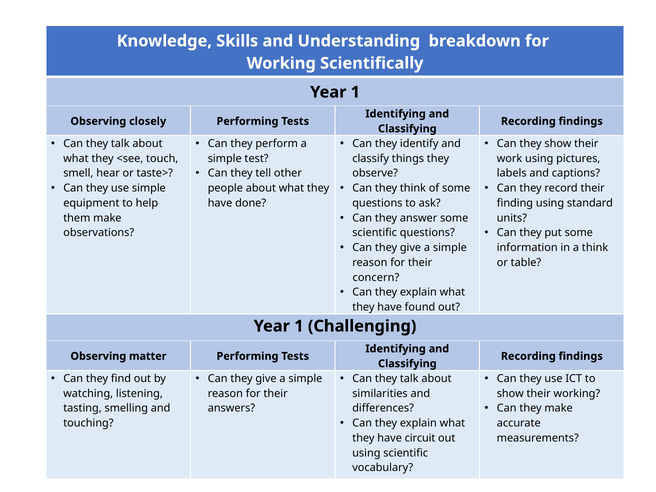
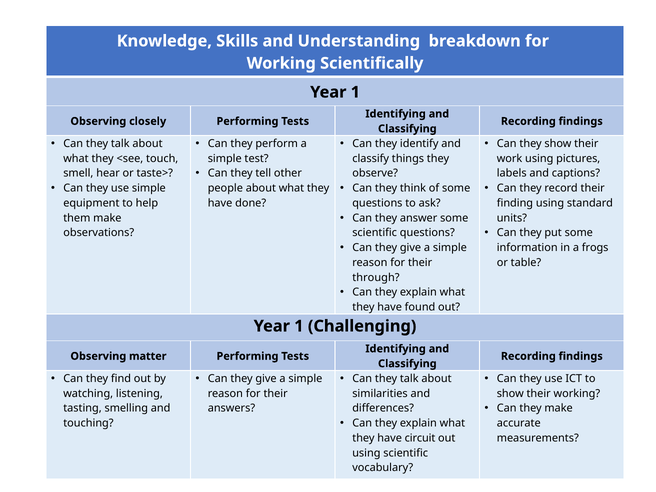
a think: think -> frogs
concern: concern -> through
